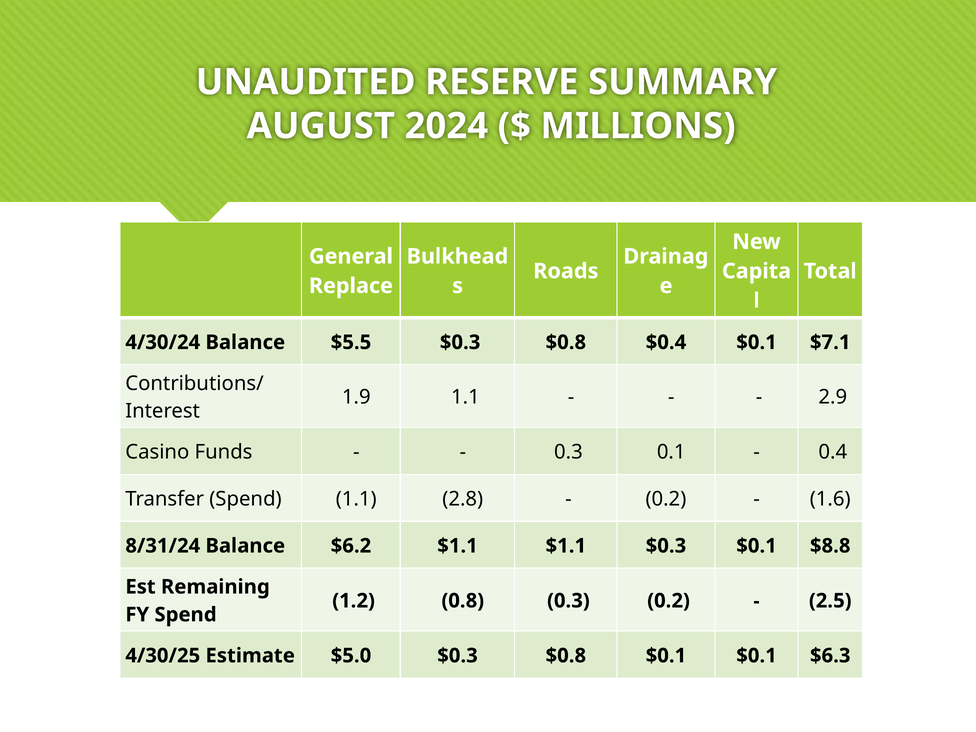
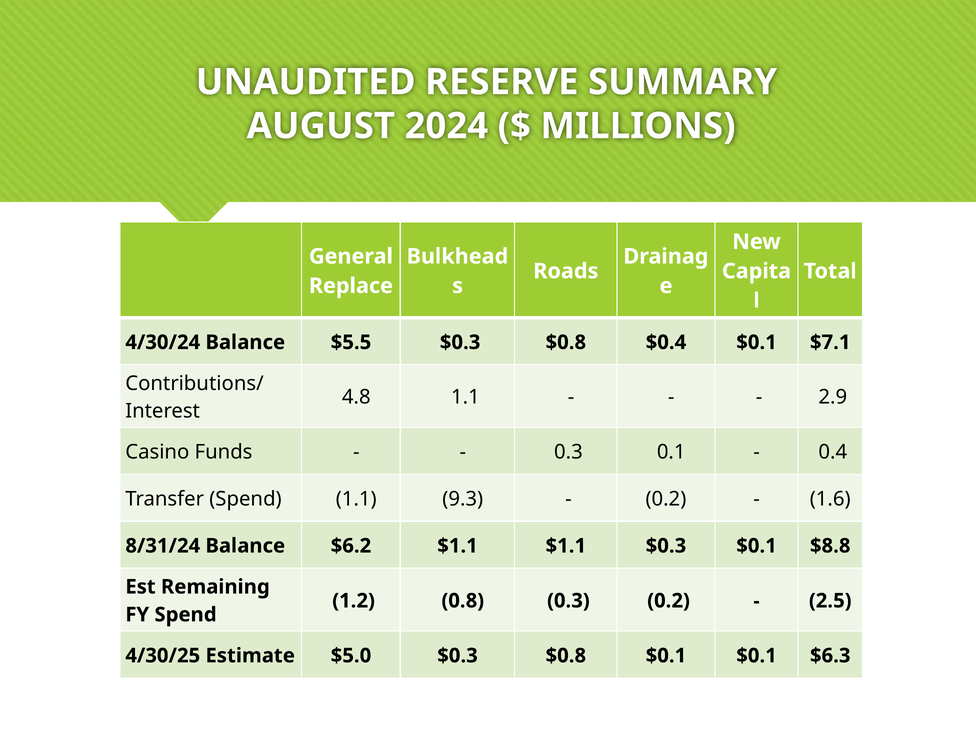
1.9: 1.9 -> 4.8
2.8: 2.8 -> 9.3
